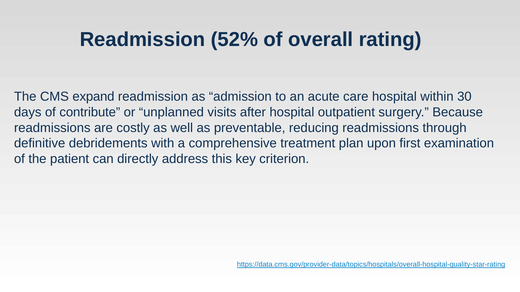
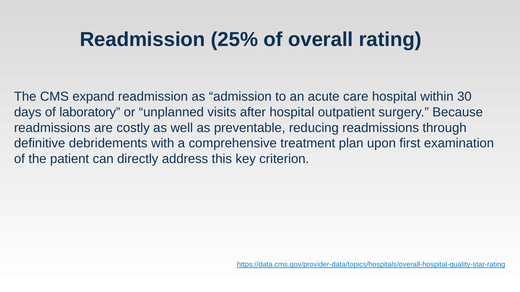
52%: 52% -> 25%
contribute: contribute -> laboratory
